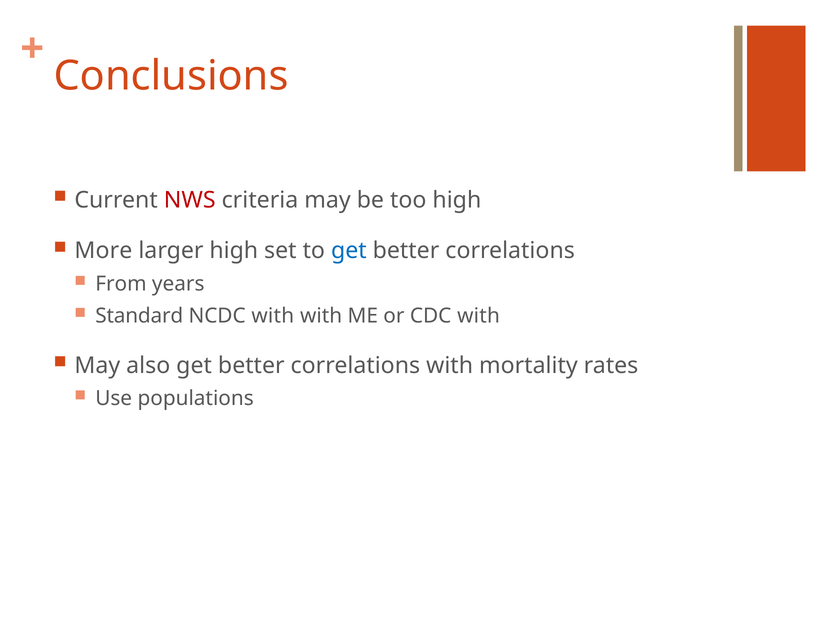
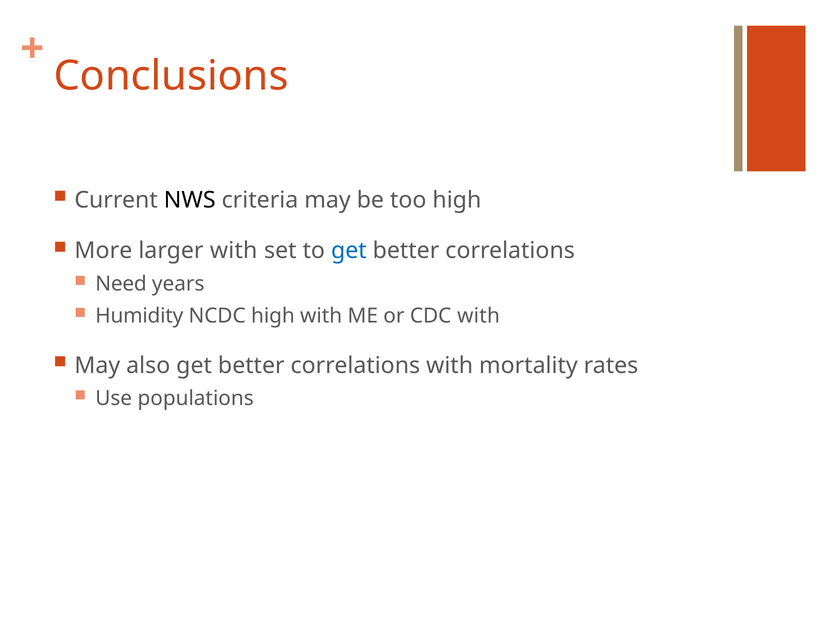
NWS colour: red -> black
larger high: high -> with
From: From -> Need
Standard: Standard -> Humidity
NCDC with: with -> high
